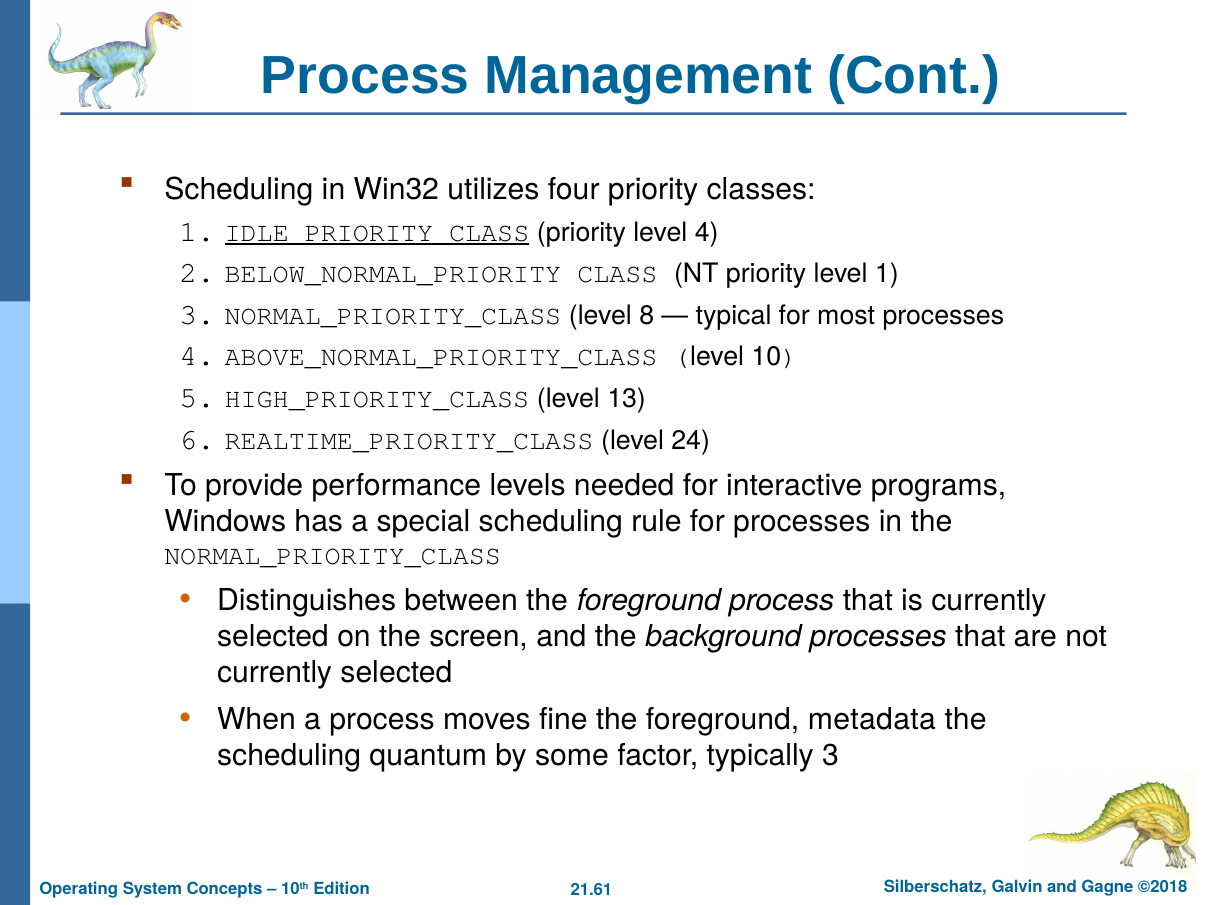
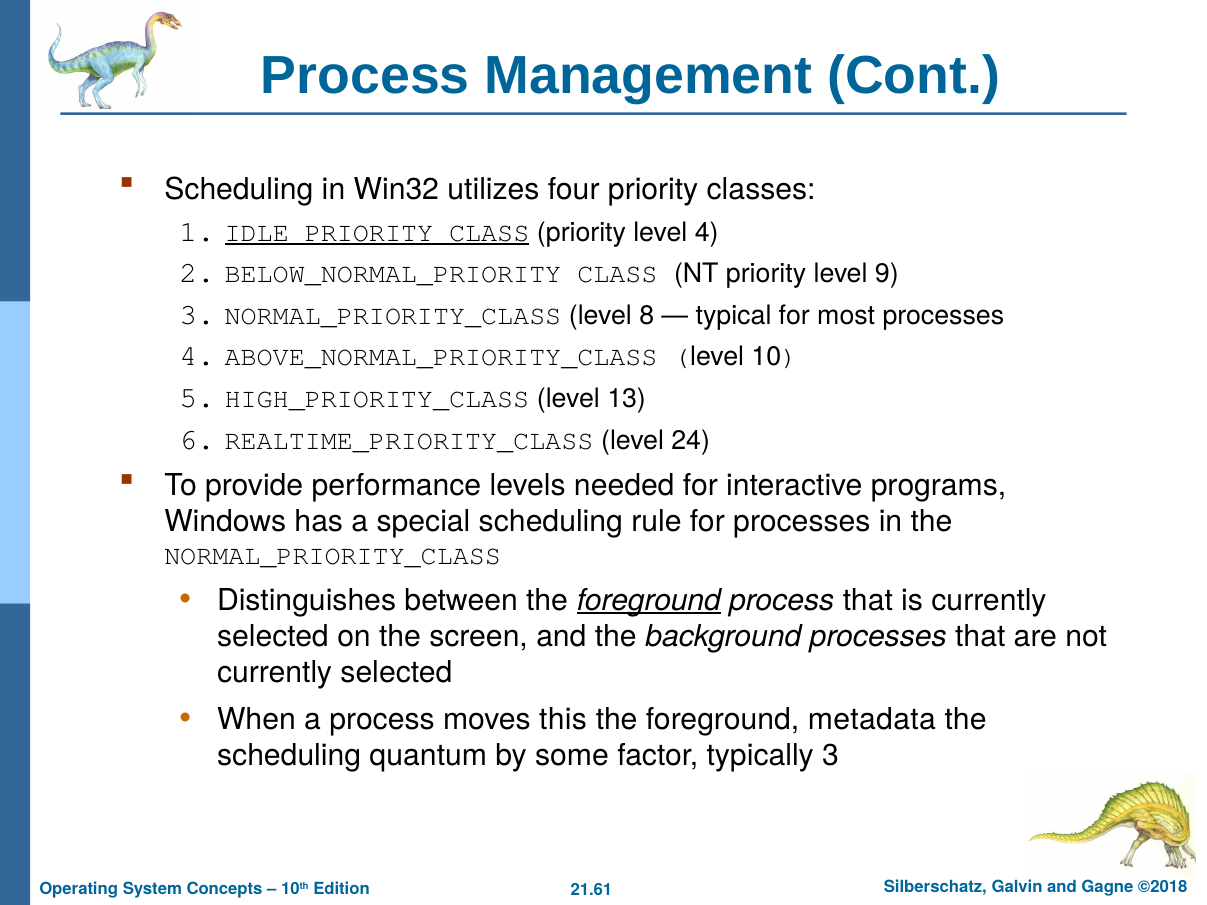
level 1: 1 -> 9
foreground at (649, 601) underline: none -> present
fine: fine -> this
